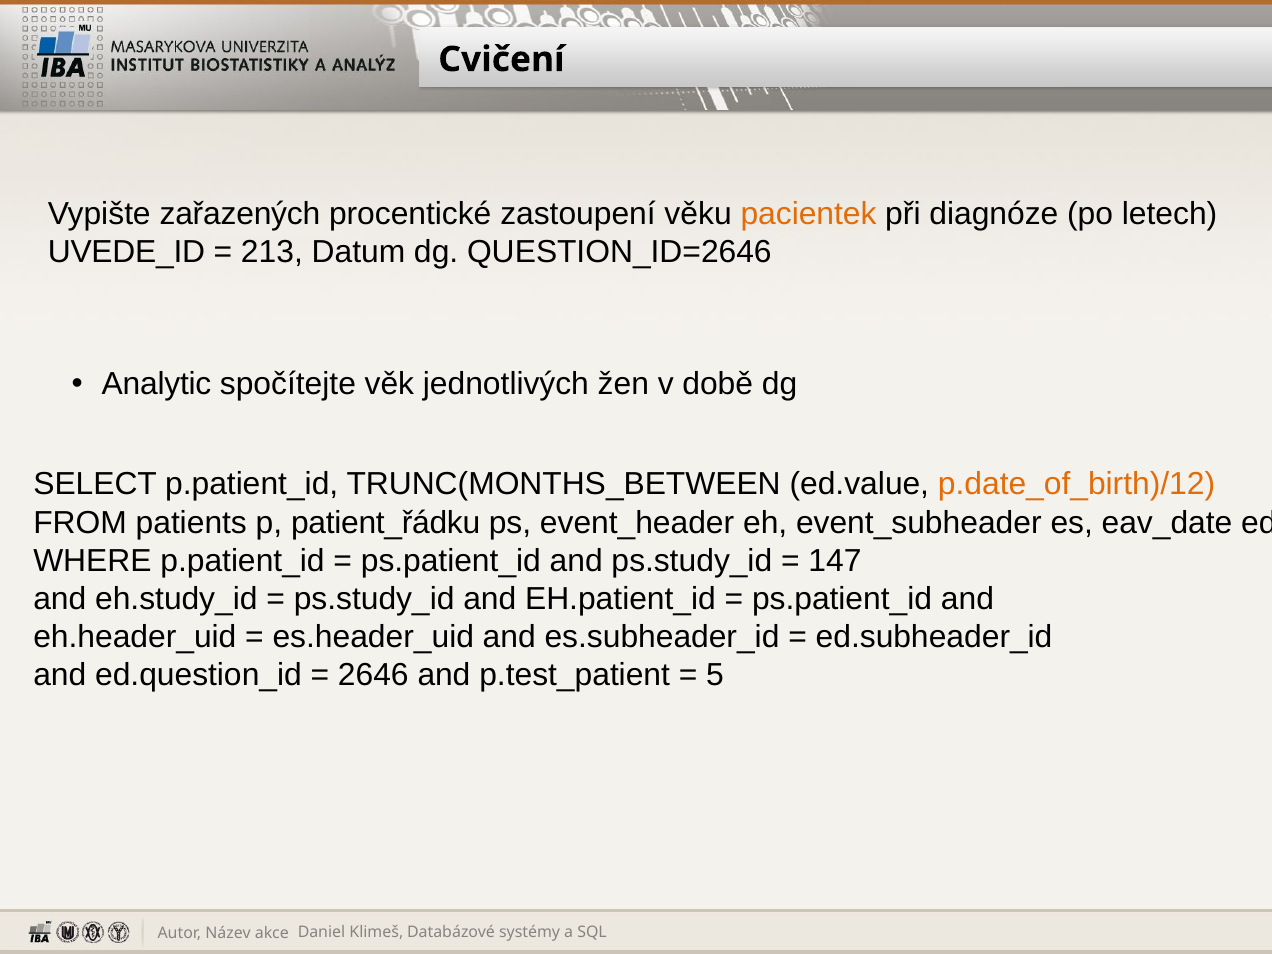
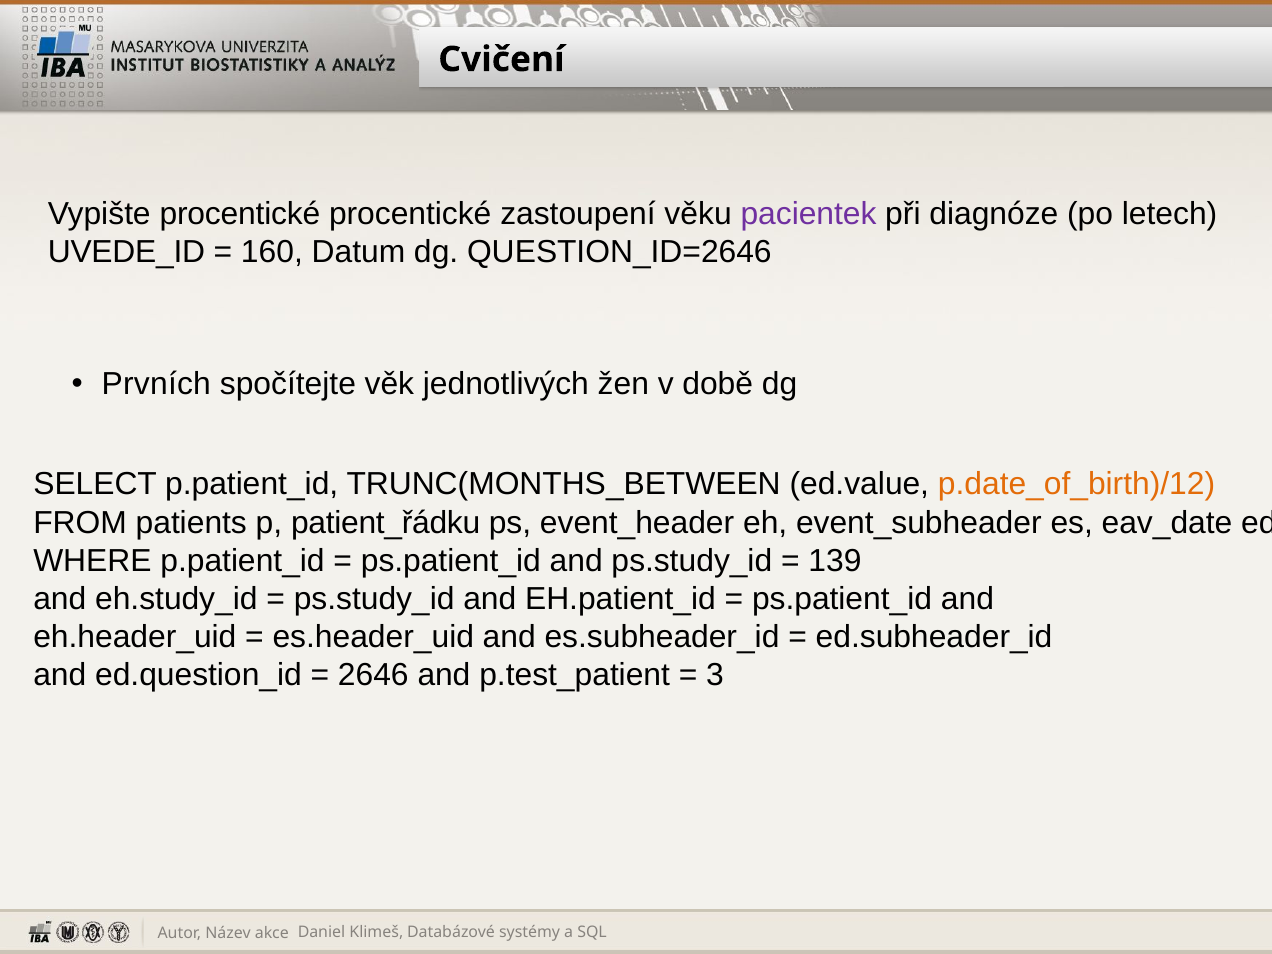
Vypište zařazených: zařazených -> procentické
pacientek colour: orange -> purple
213: 213 -> 160
Analytic: Analytic -> Prvních
147: 147 -> 139
5: 5 -> 3
